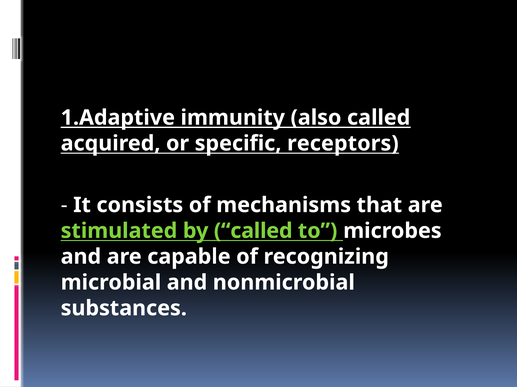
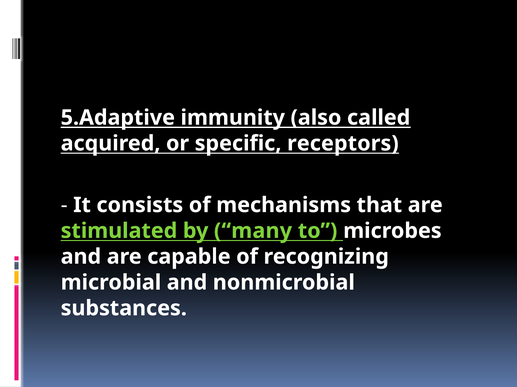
1.Adaptive: 1.Adaptive -> 5.Adaptive
by called: called -> many
